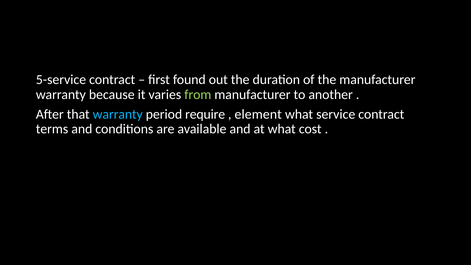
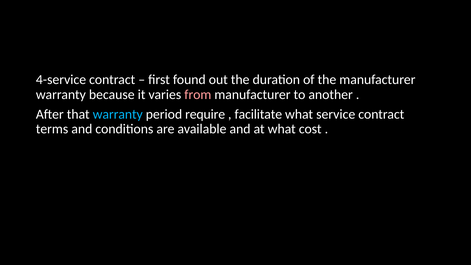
5-service: 5-service -> 4-service
from colour: light green -> pink
element: element -> facilitate
